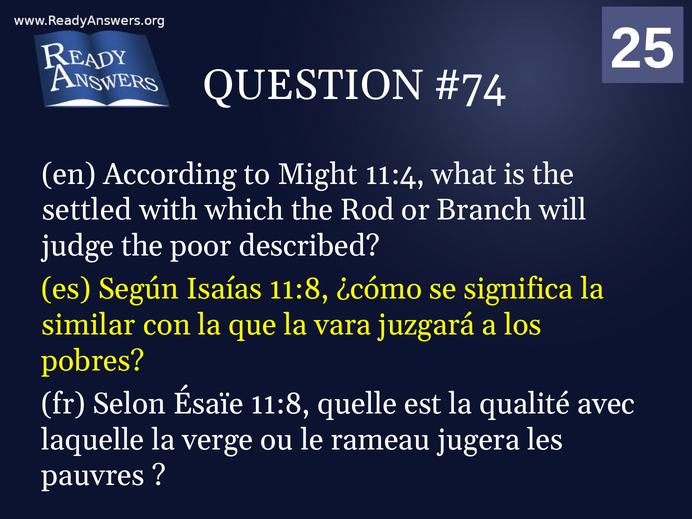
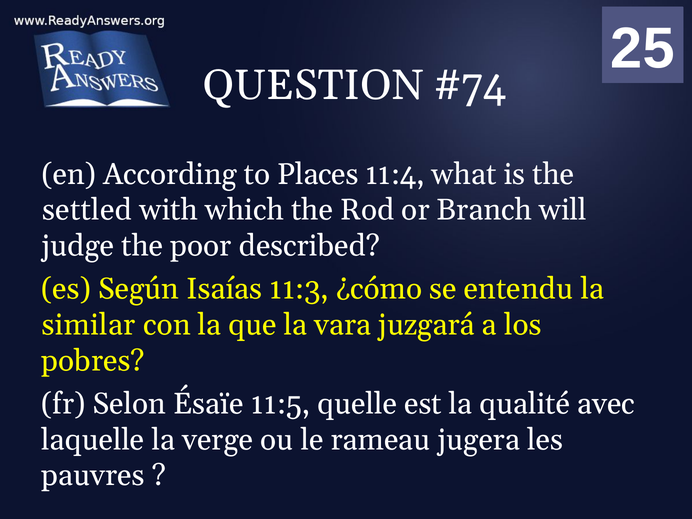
Might: Might -> Places
Isaías 11:8: 11:8 -> 11:3
significa: significa -> entendu
Ésaïe 11:8: 11:8 -> 11:5
